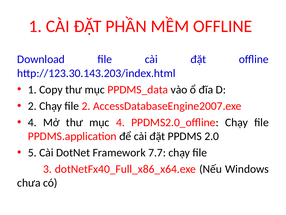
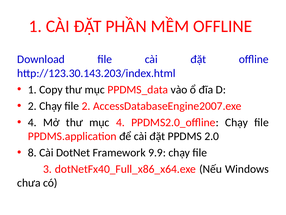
5: 5 -> 8
7.7: 7.7 -> 9.9
